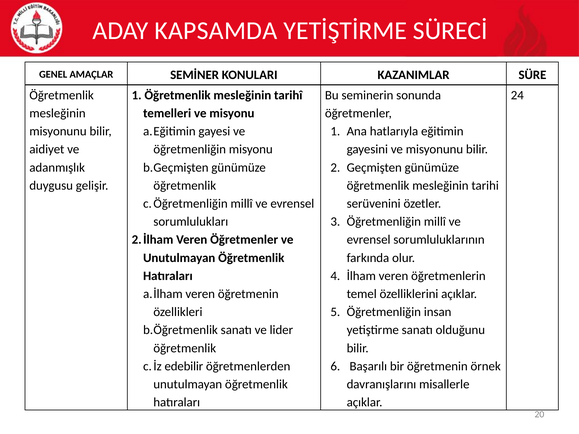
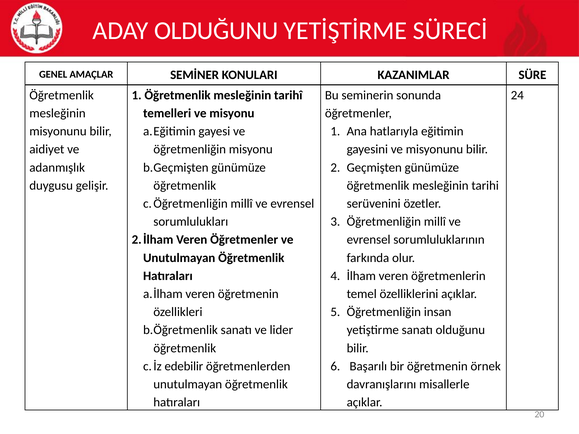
ADAY KAPSAMDA: KAPSAMDA -> OLDUĞUNU
